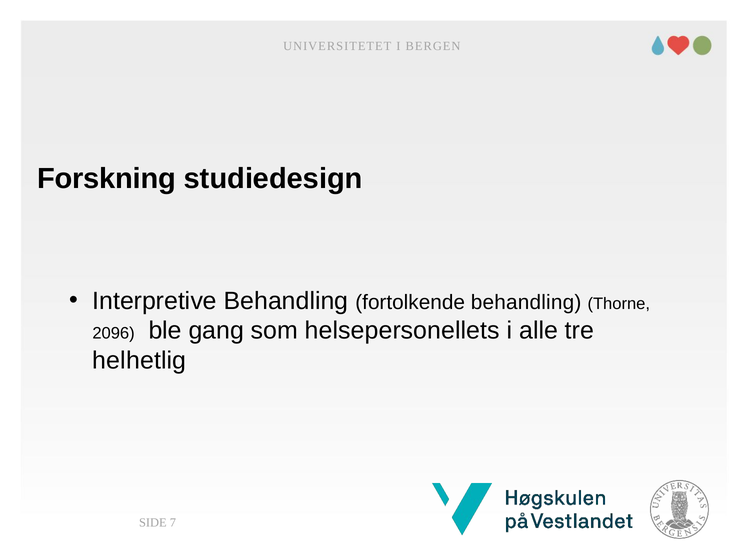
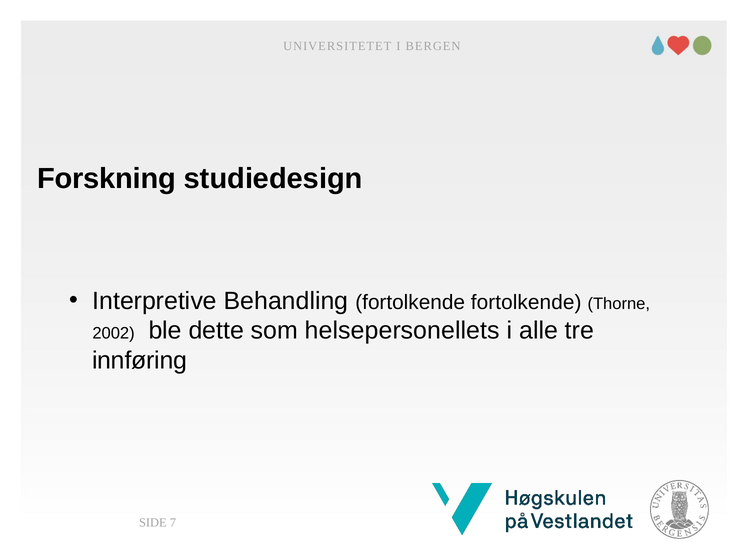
fortolkende behandling: behandling -> fortolkende
2096: 2096 -> 2002
gang: gang -> dette
helhetlig: helhetlig -> innføring
